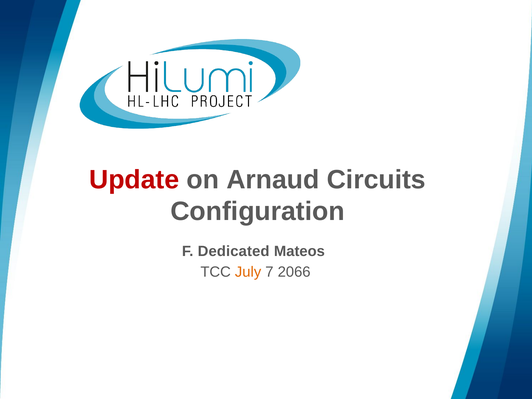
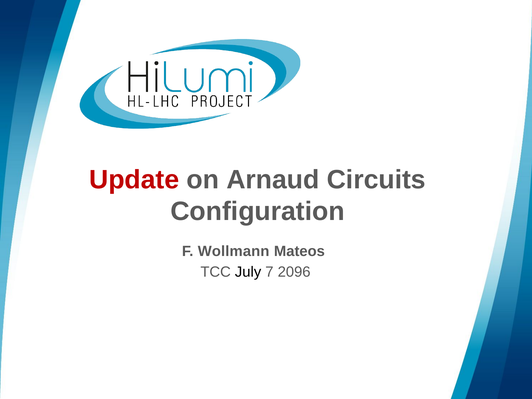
Dedicated: Dedicated -> Wollmann
July colour: orange -> black
2066: 2066 -> 2096
